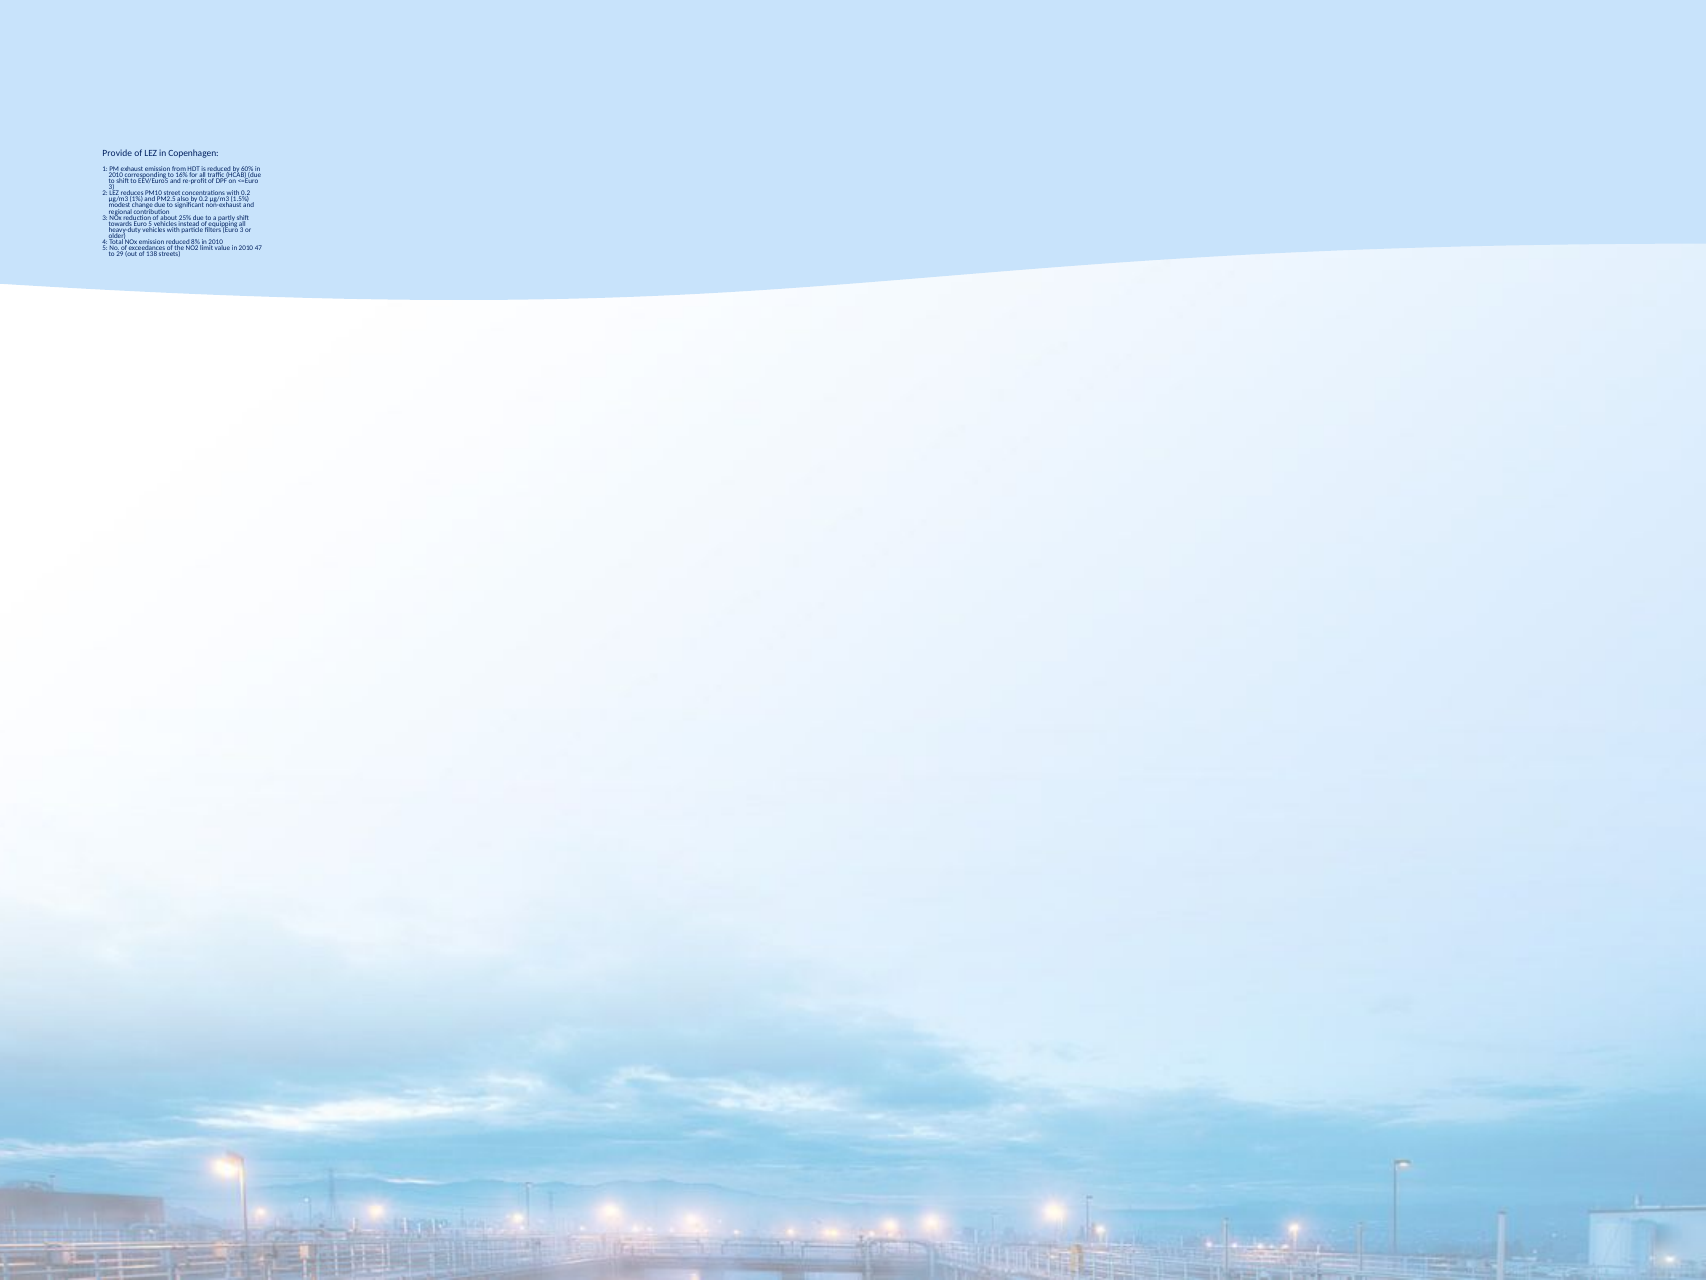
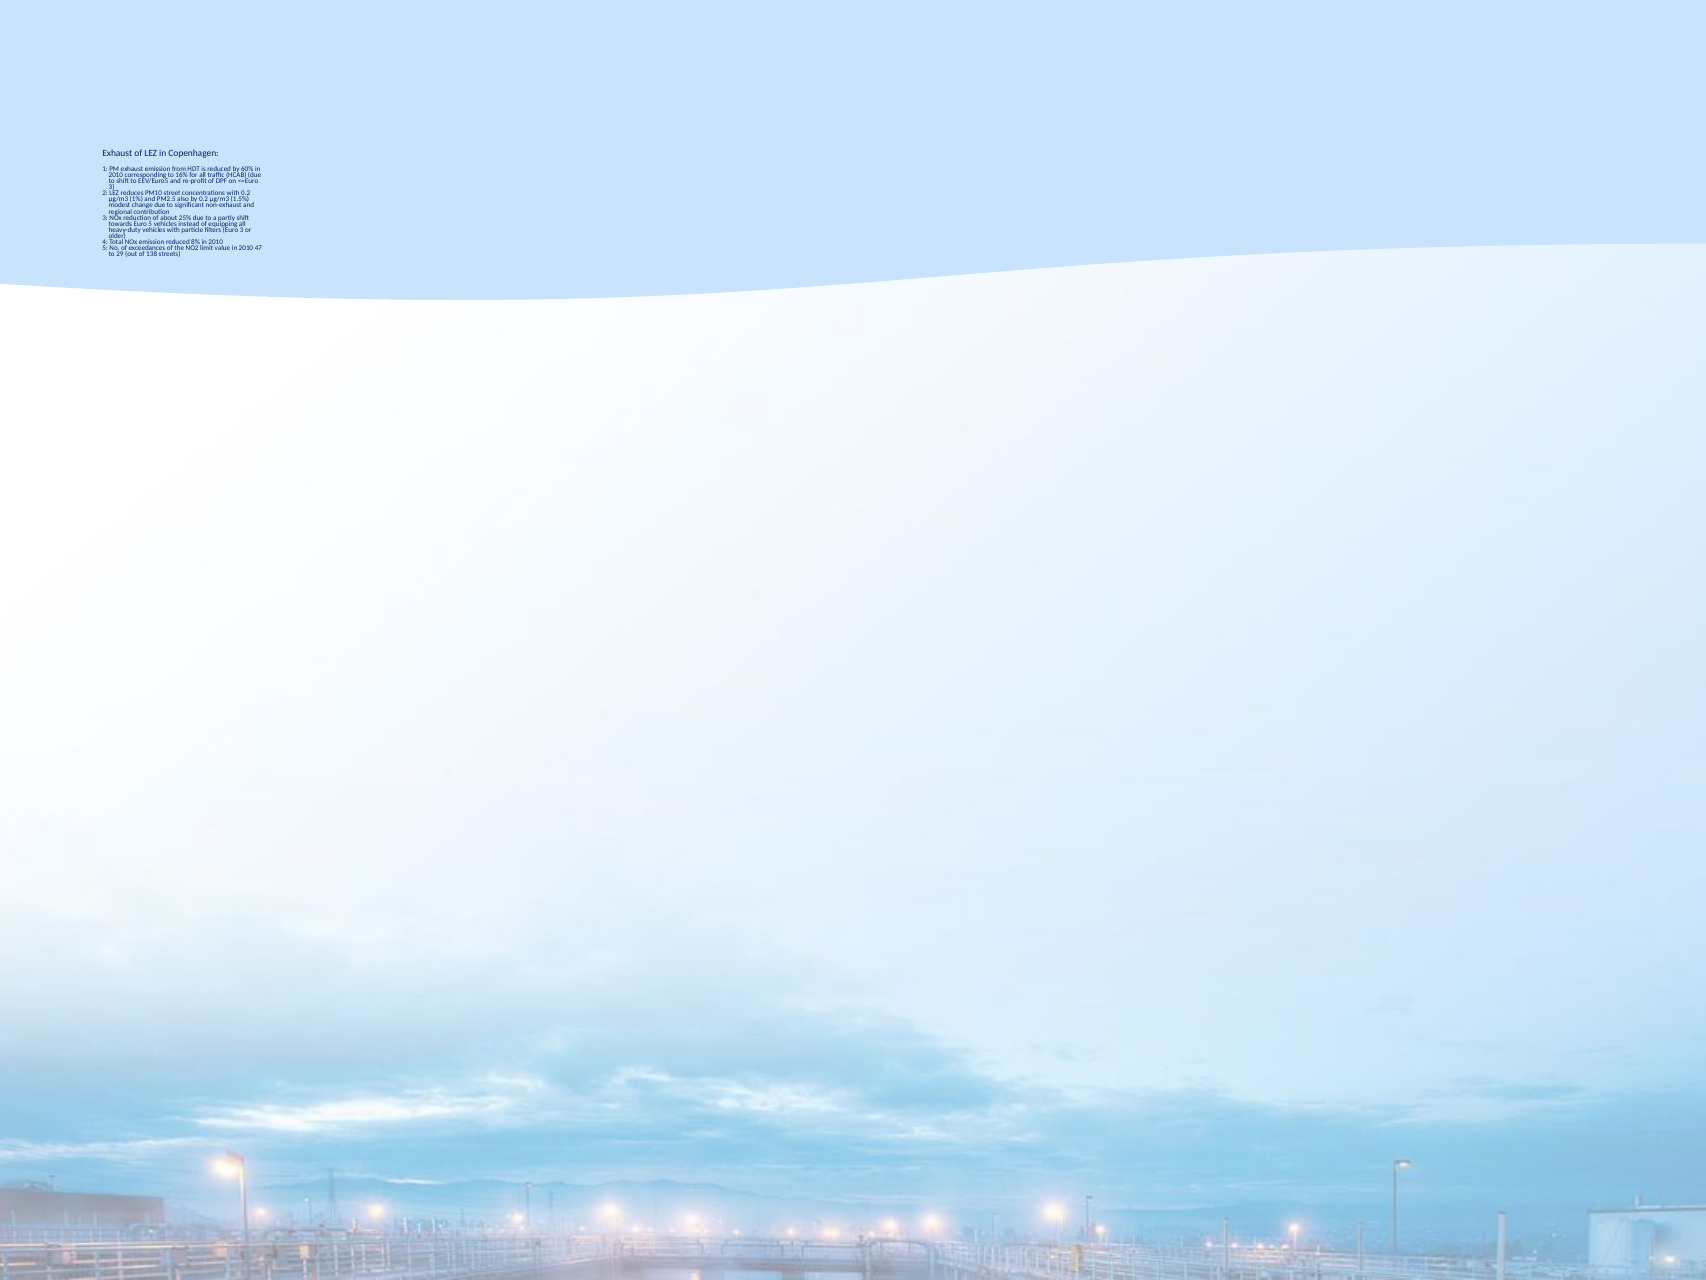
Provide at (117, 153): Provide -> Exhaust
